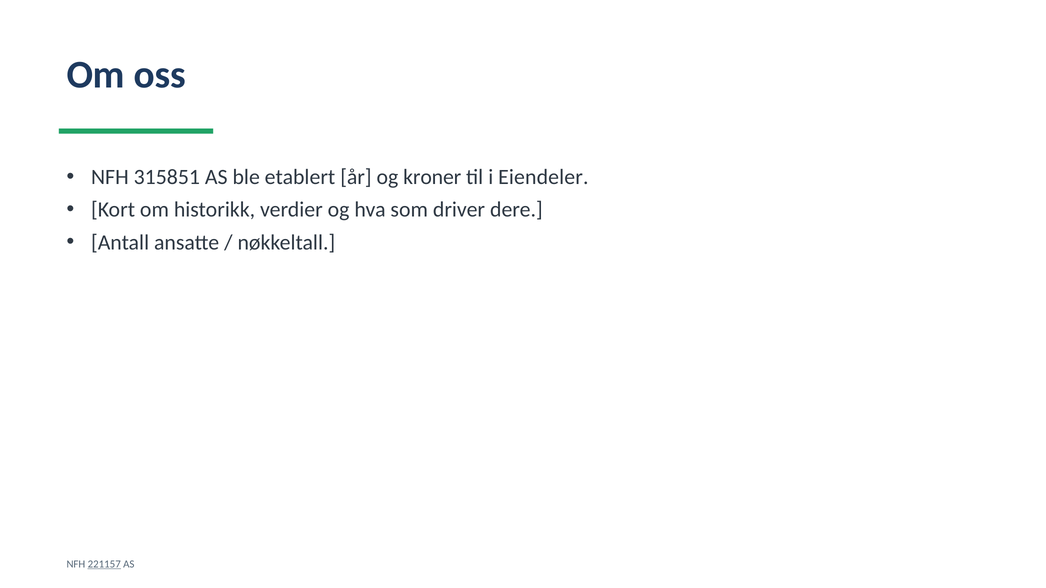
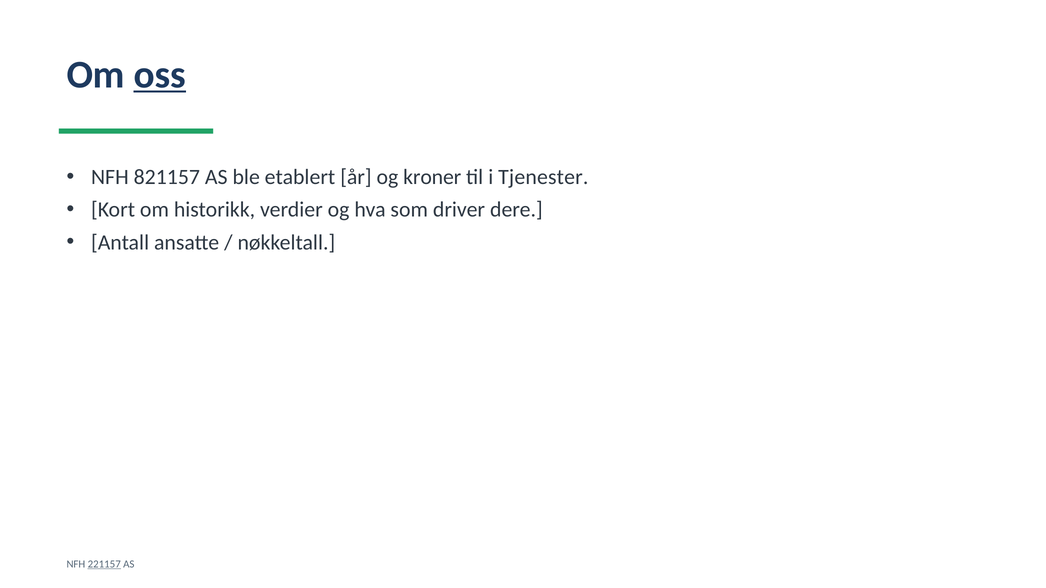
oss underline: none -> present
315851: 315851 -> 821157
Eiendeler: Eiendeler -> Tjenester
